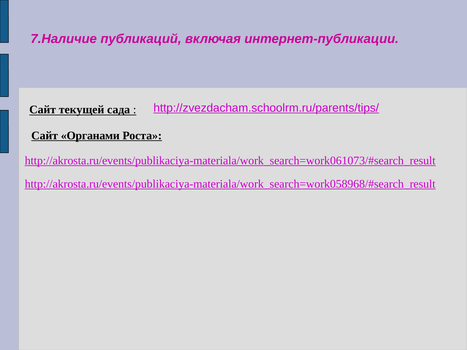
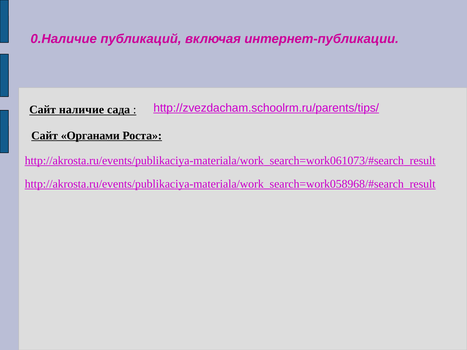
7.Наличие: 7.Наличие -> 0.Наличие
текущей: текущей -> наличие
